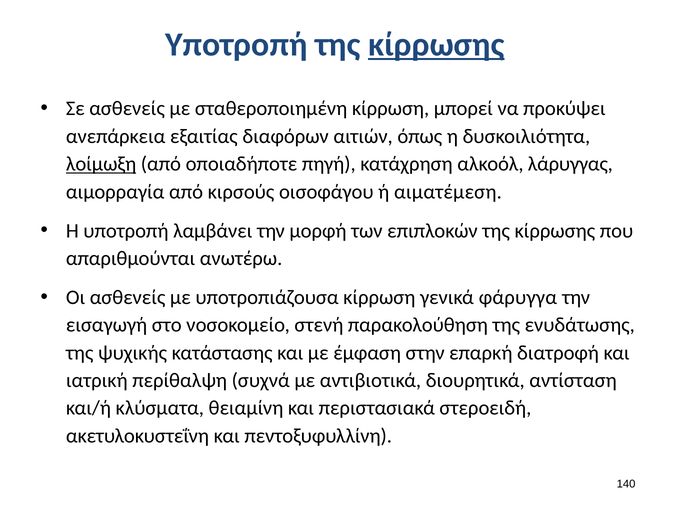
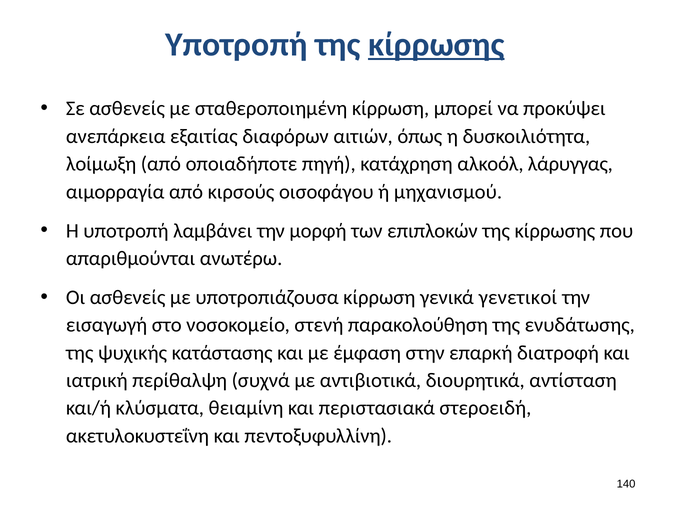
λοίμωξη underline: present -> none
αιματέμεση: αιματέμεση -> μηχανισμού
φάρυγγα: φάρυγγα -> γενετικοί
